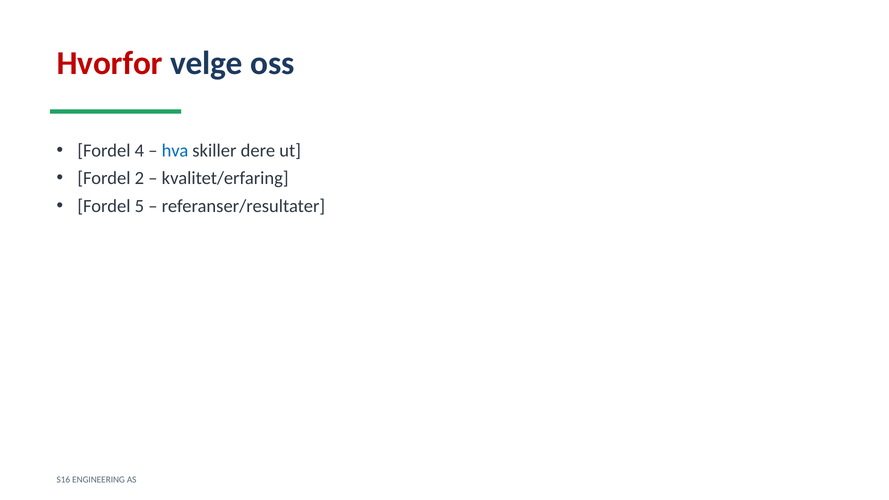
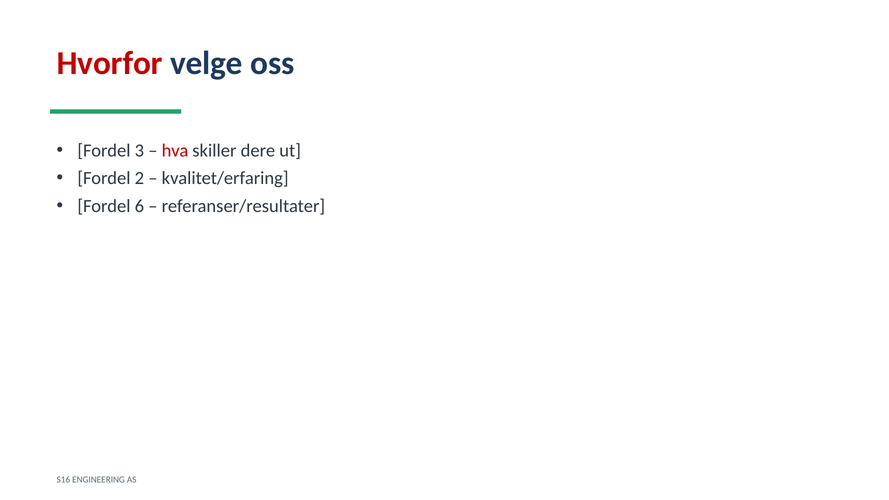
4: 4 -> 3
hva colour: blue -> red
5: 5 -> 6
